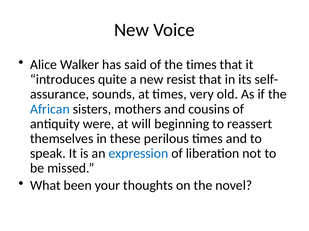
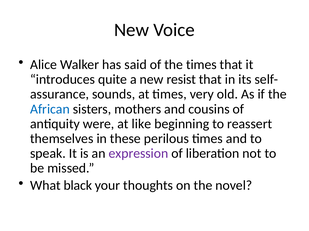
will: will -> like
expression colour: blue -> purple
been: been -> black
